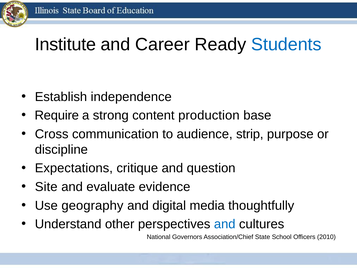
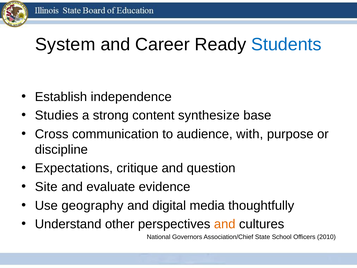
Institute: Institute -> System
Require: Require -> Studies
production: production -> synthesize
strip: strip -> with
and at (225, 224) colour: blue -> orange
